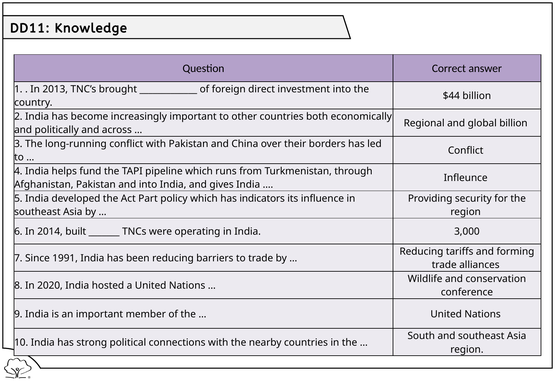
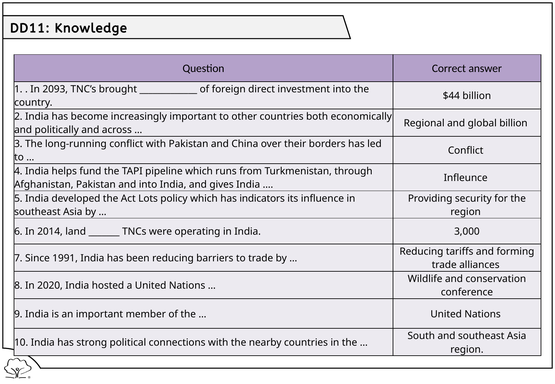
2013: 2013 -> 2093
Part: Part -> Lots
built: built -> land
